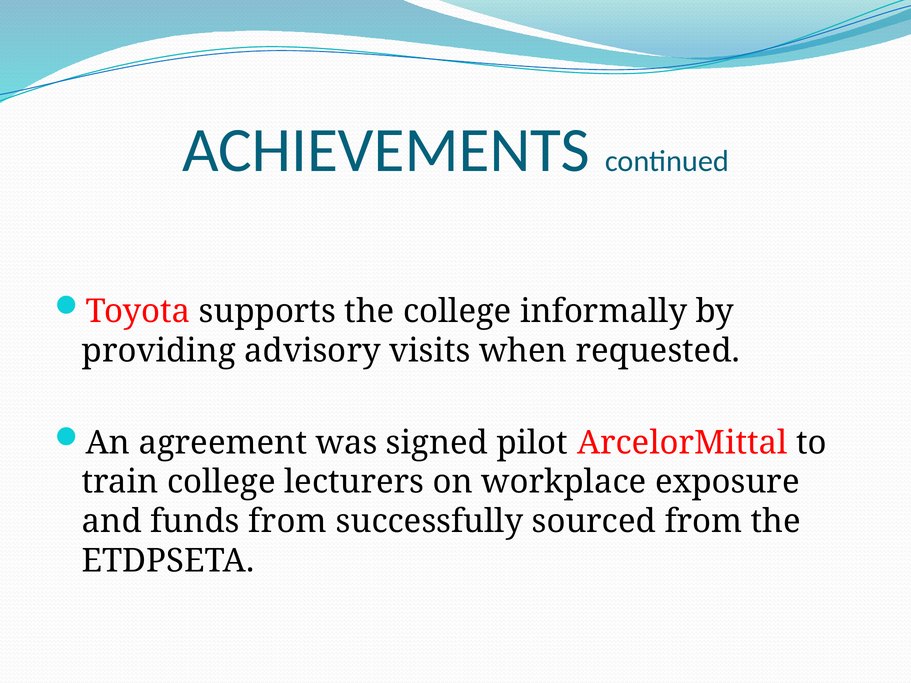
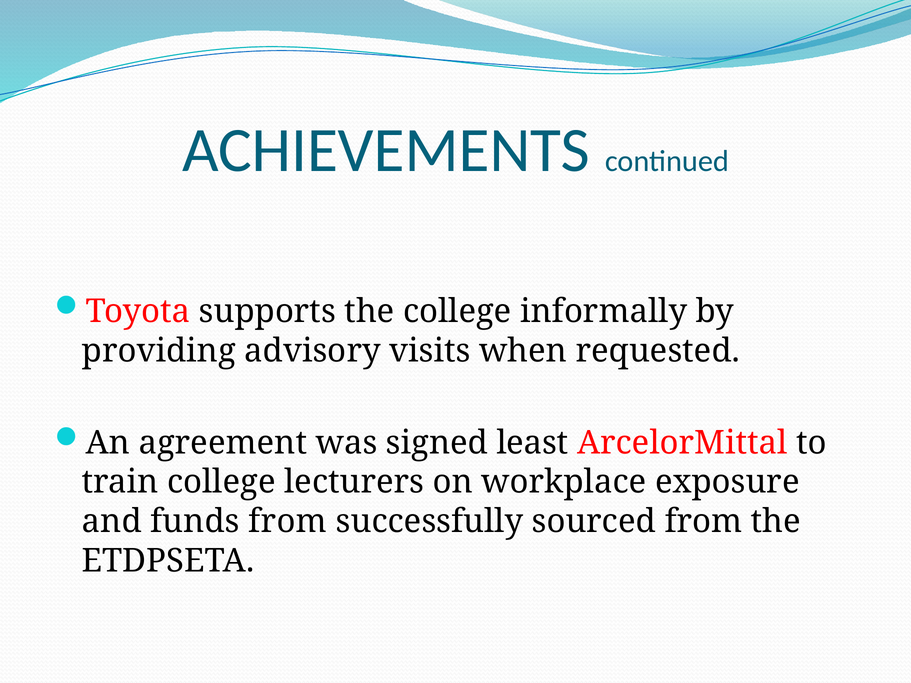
pilot: pilot -> least
